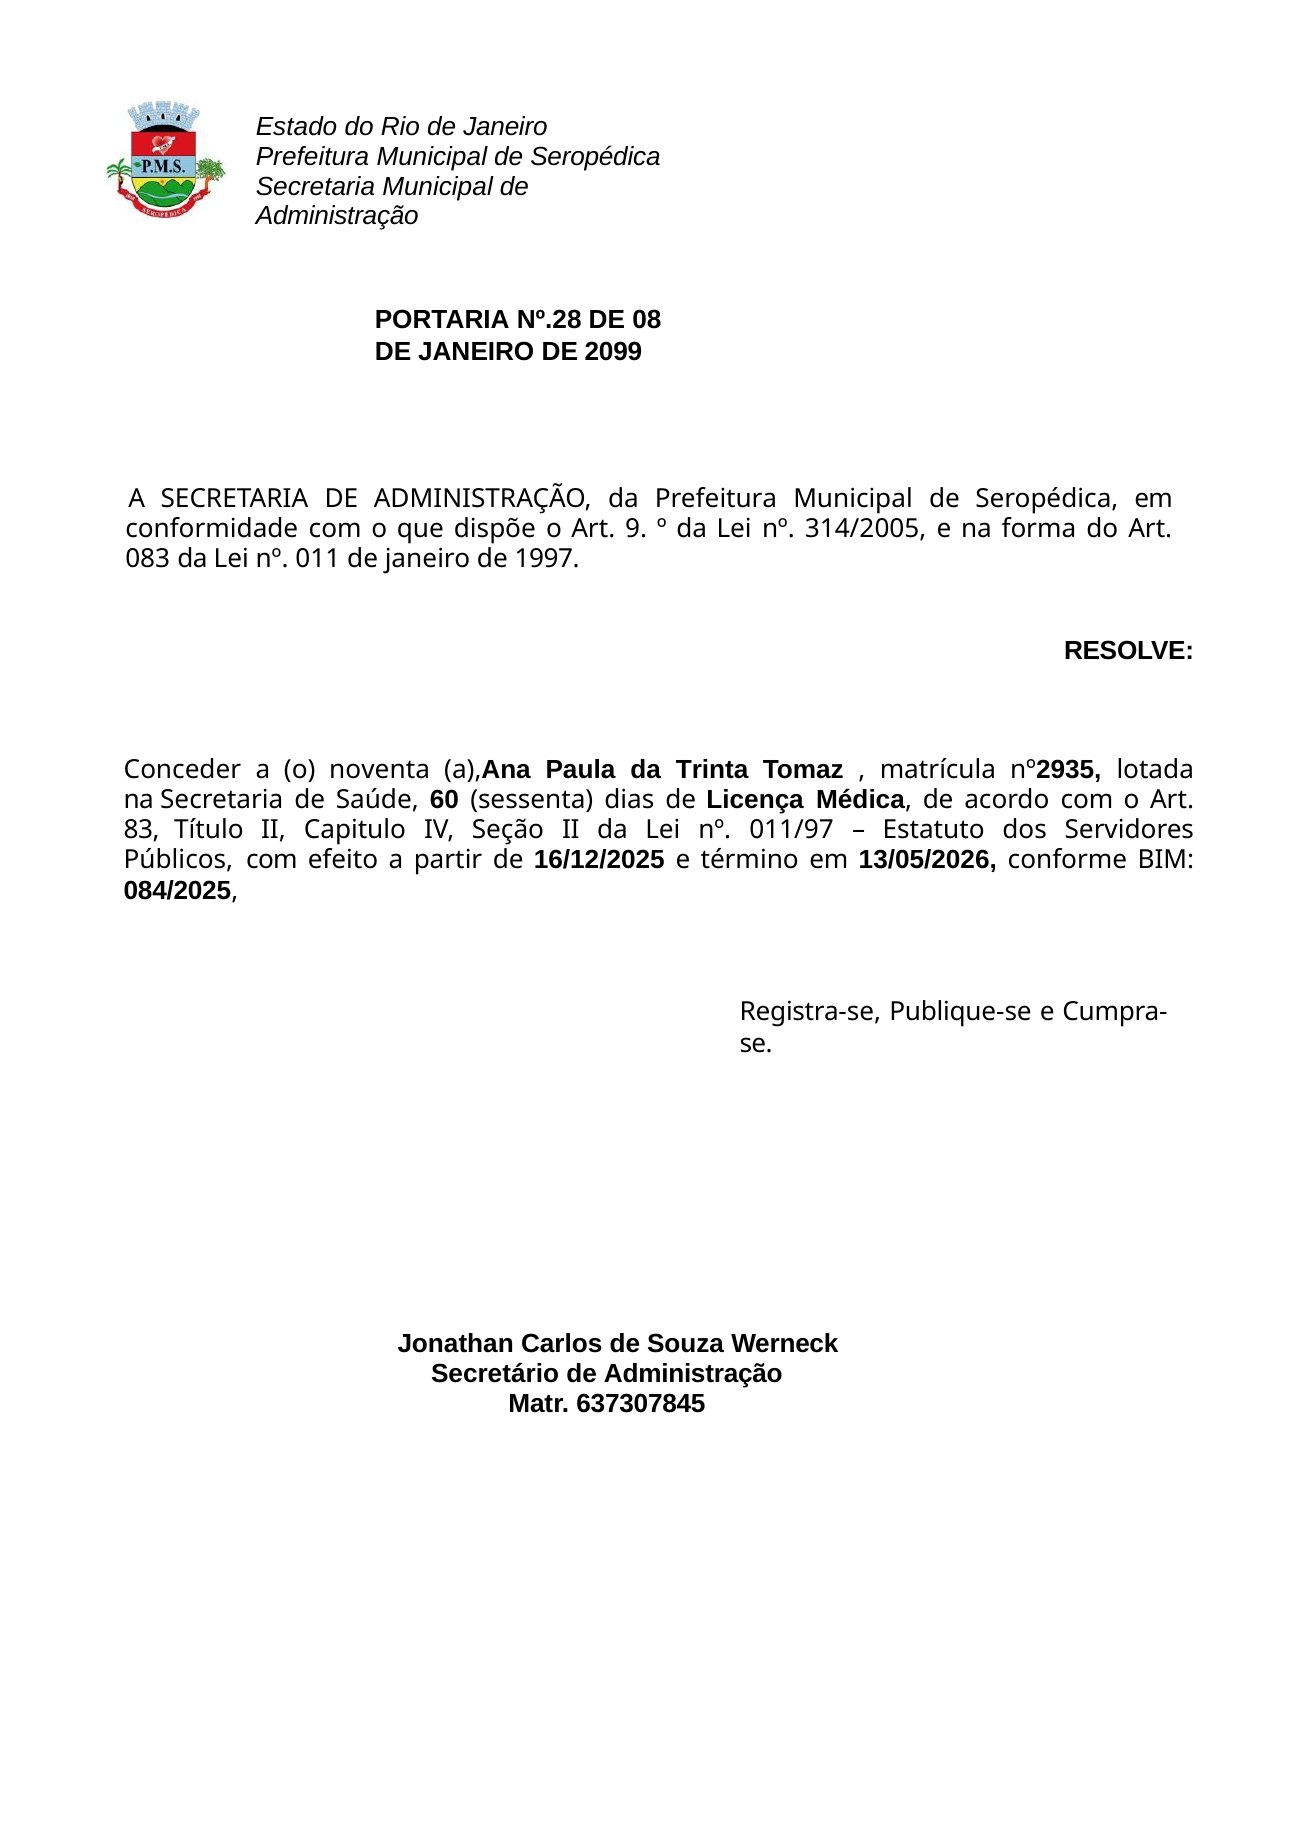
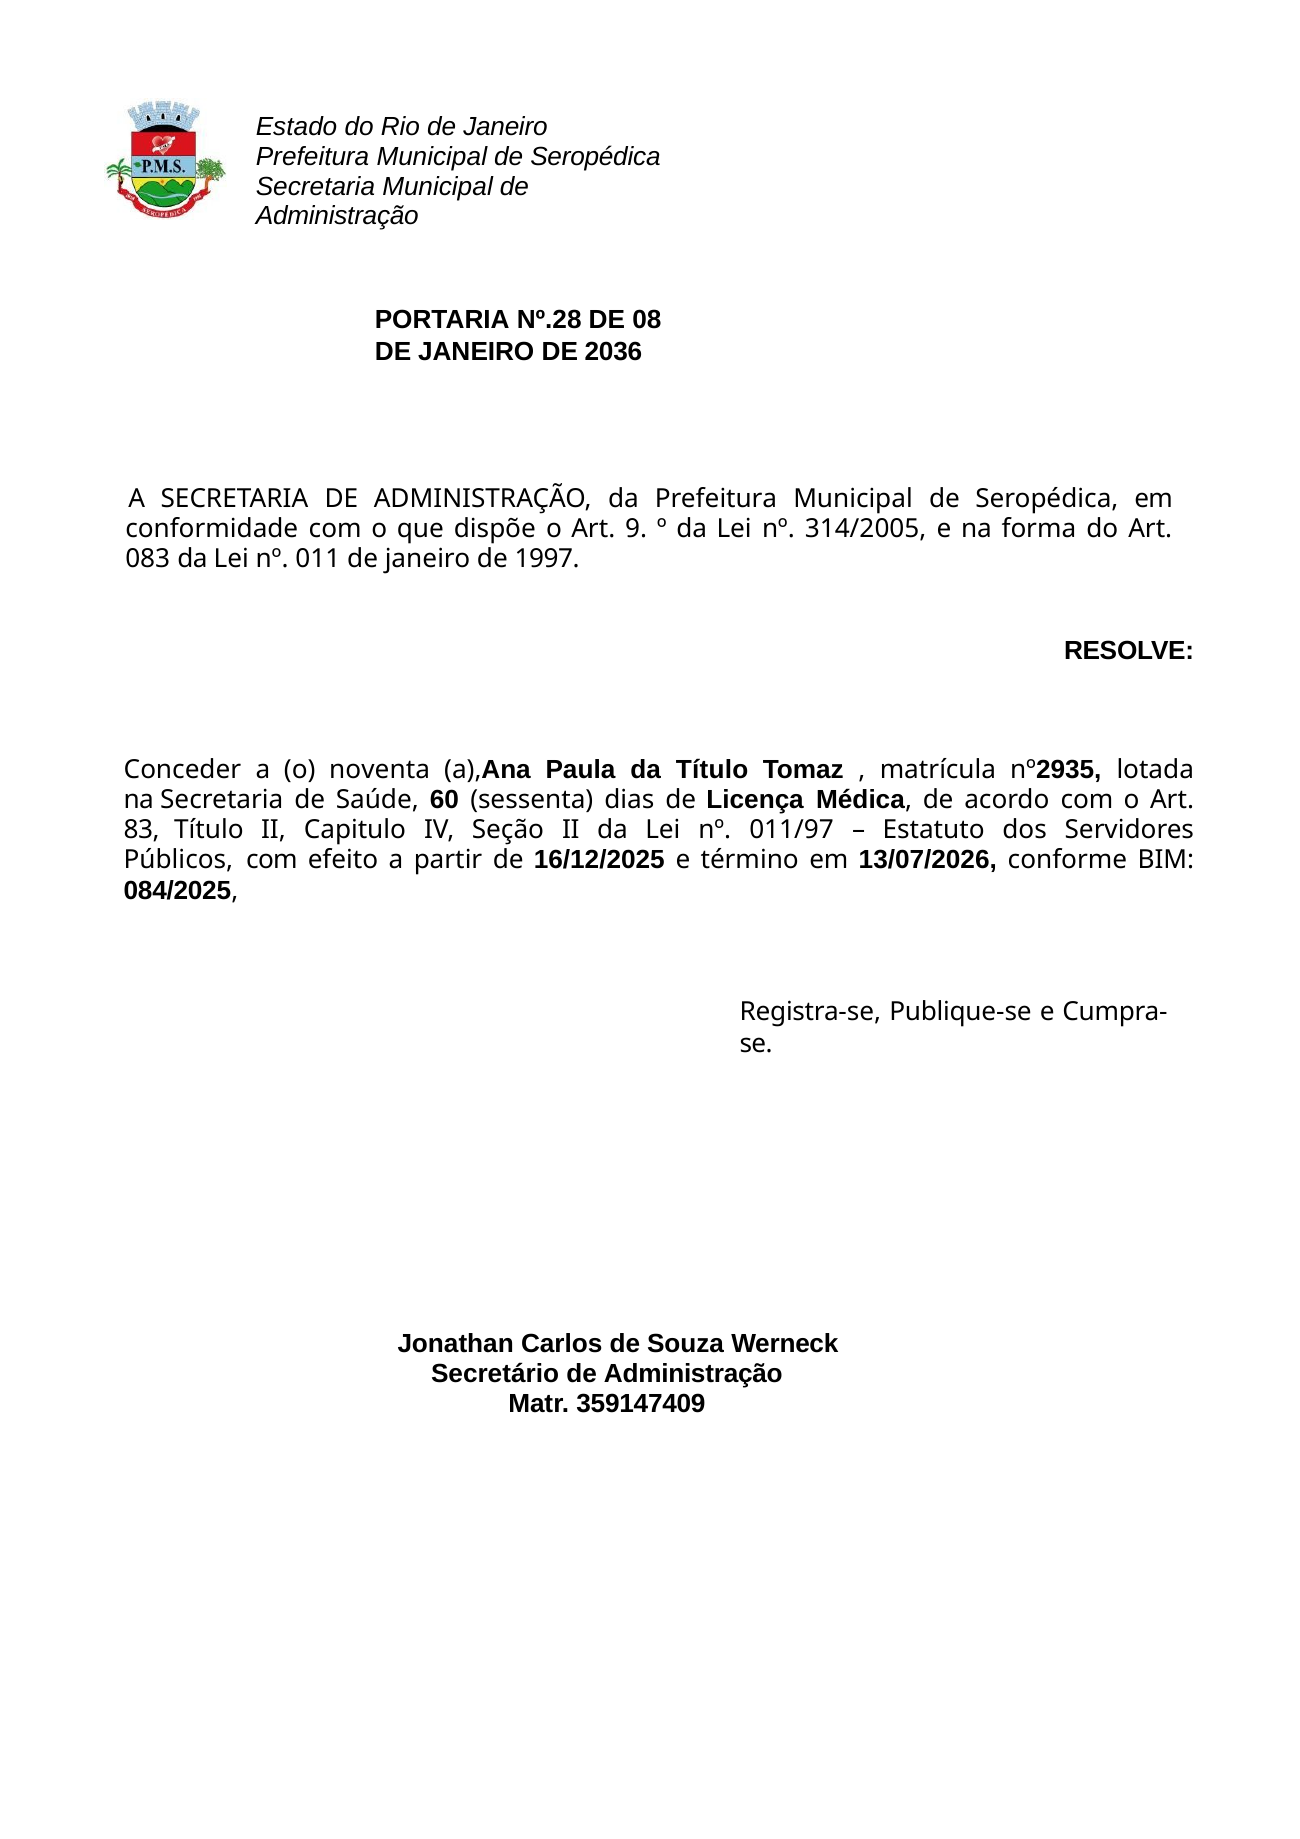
2099: 2099 -> 2036
da Trinta: Trinta -> Título
13/05/2026: 13/05/2026 -> 13/07/2026
637307845: 637307845 -> 359147409
